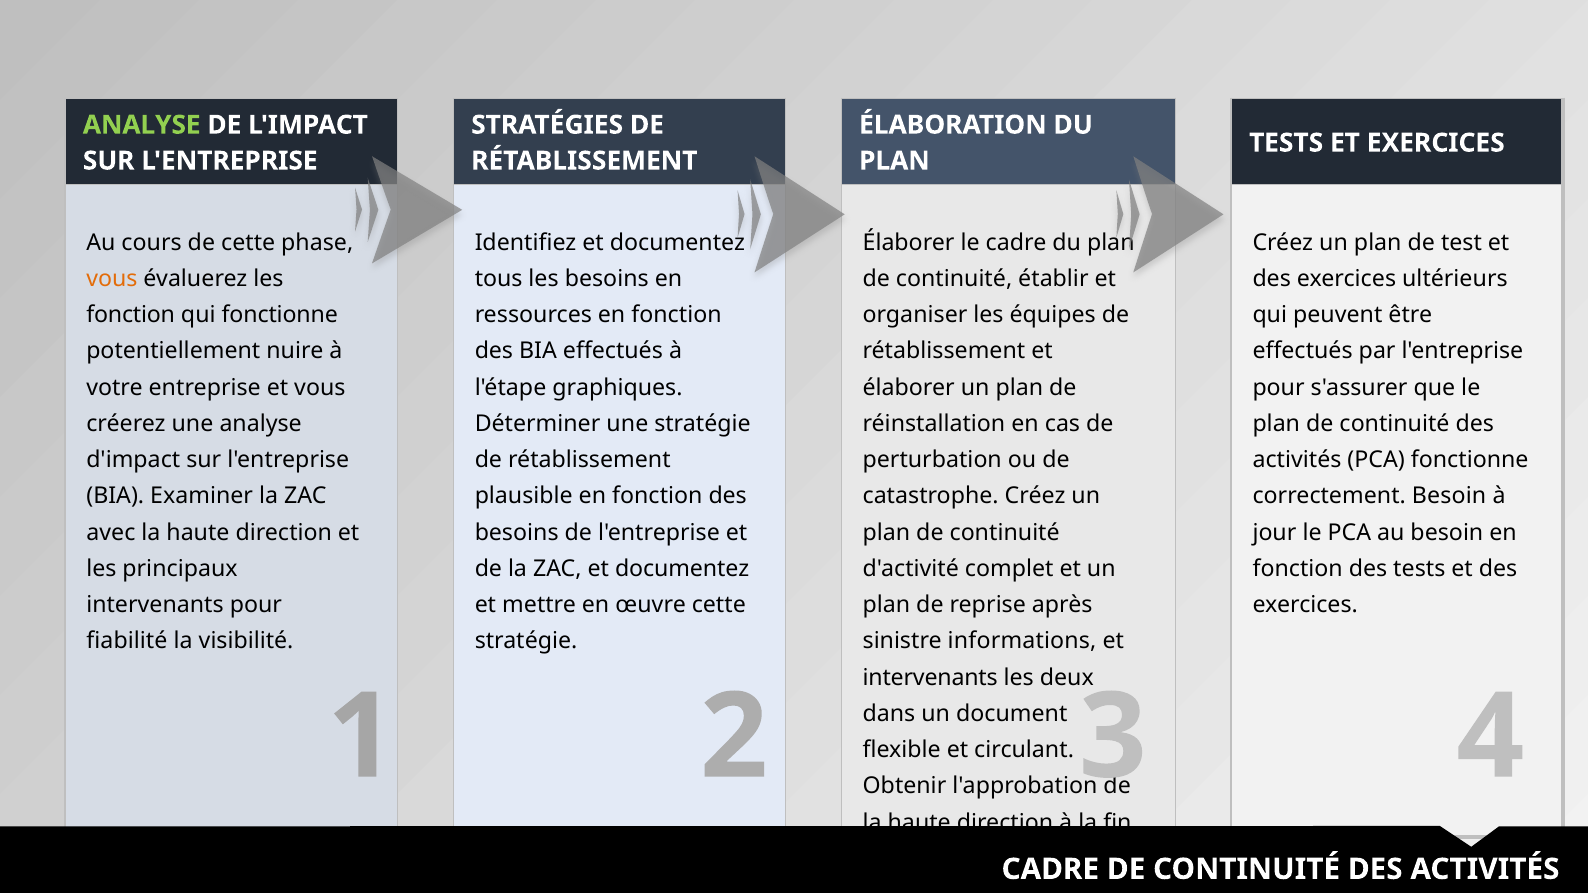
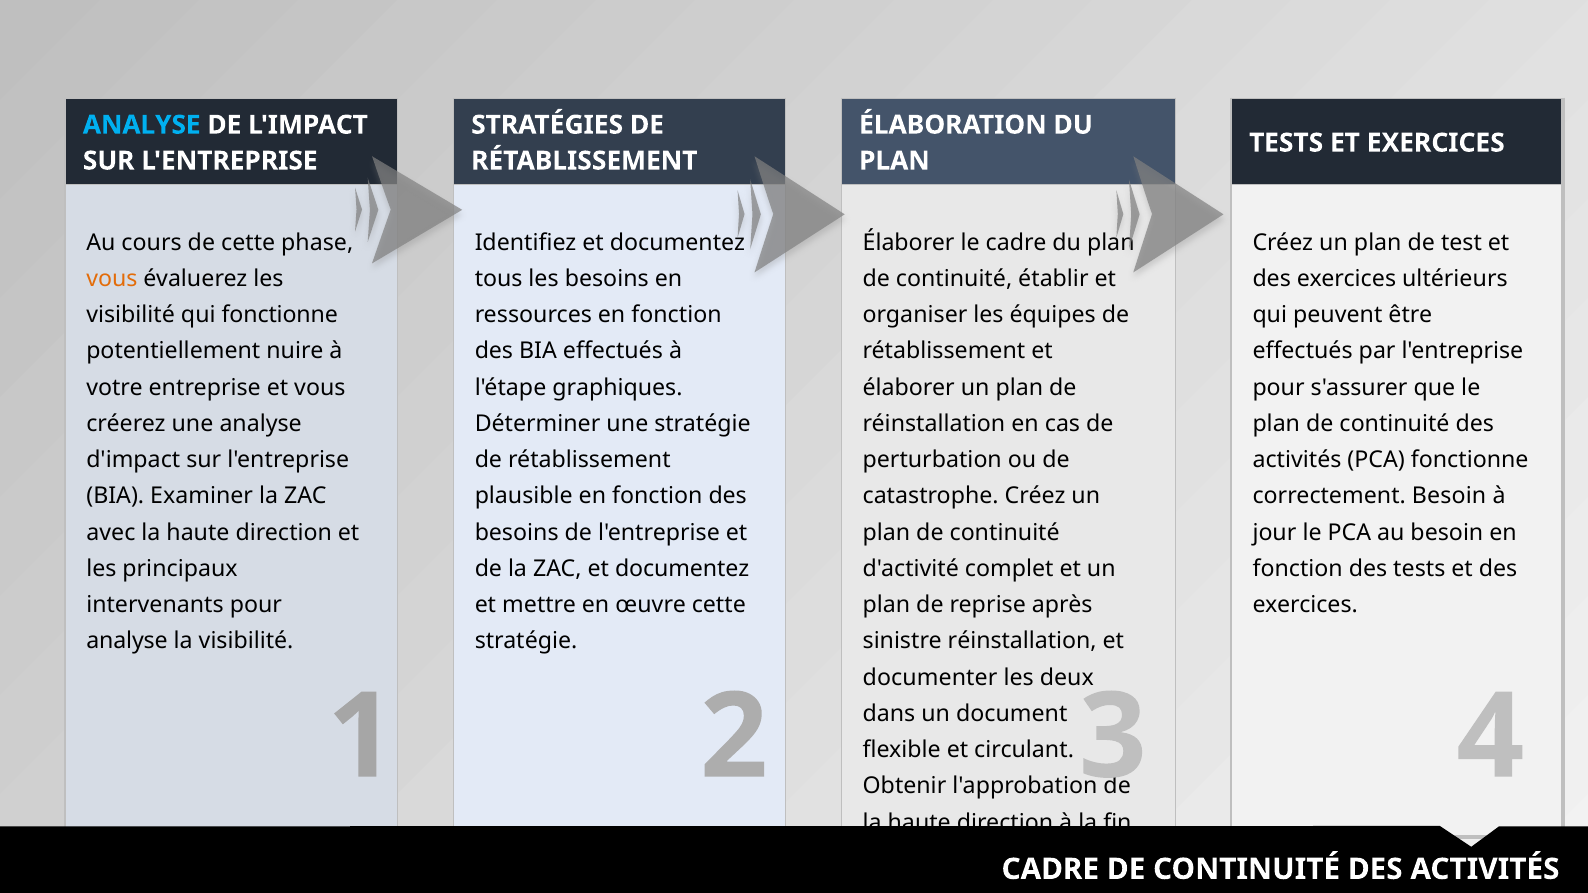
ANALYSE at (142, 125) colour: light green -> light blue
fonction at (131, 315): fonction -> visibilité
fiabilité at (127, 641): fiabilité -> analyse
sinistre informations: informations -> réinstallation
intervenants at (930, 678): intervenants -> documenter
